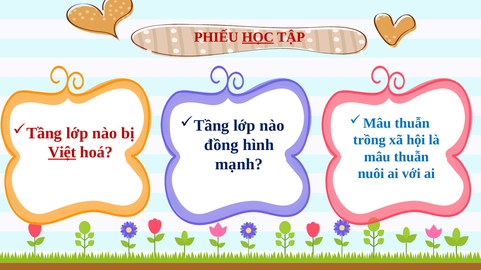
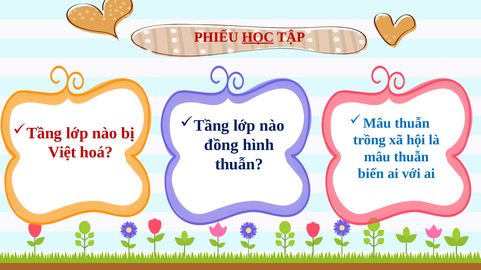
Việt underline: present -> none
mạnh at (239, 164): mạnh -> thuẫn
nuôi: nuôi -> biến
